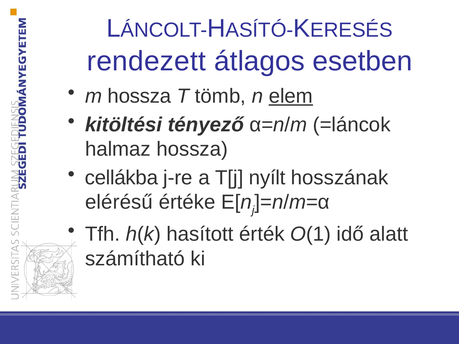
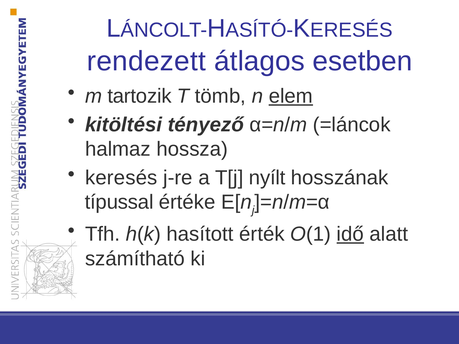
m hossza: hossza -> tartozik
cellákba: cellákba -> keresés
elérésű: elérésű -> típussal
idő underline: none -> present
